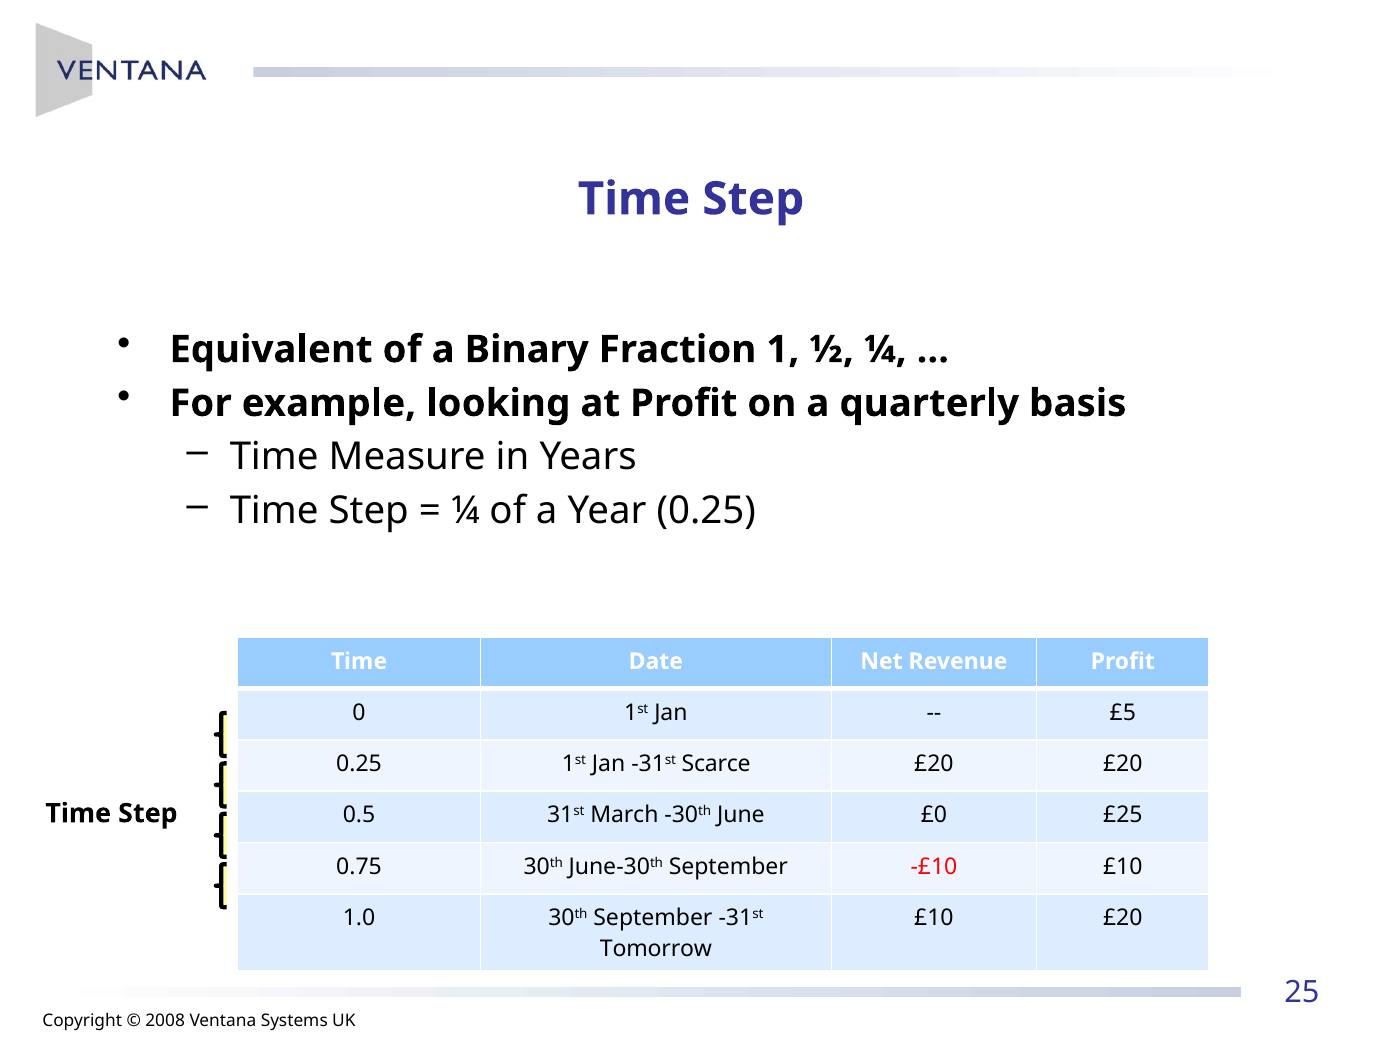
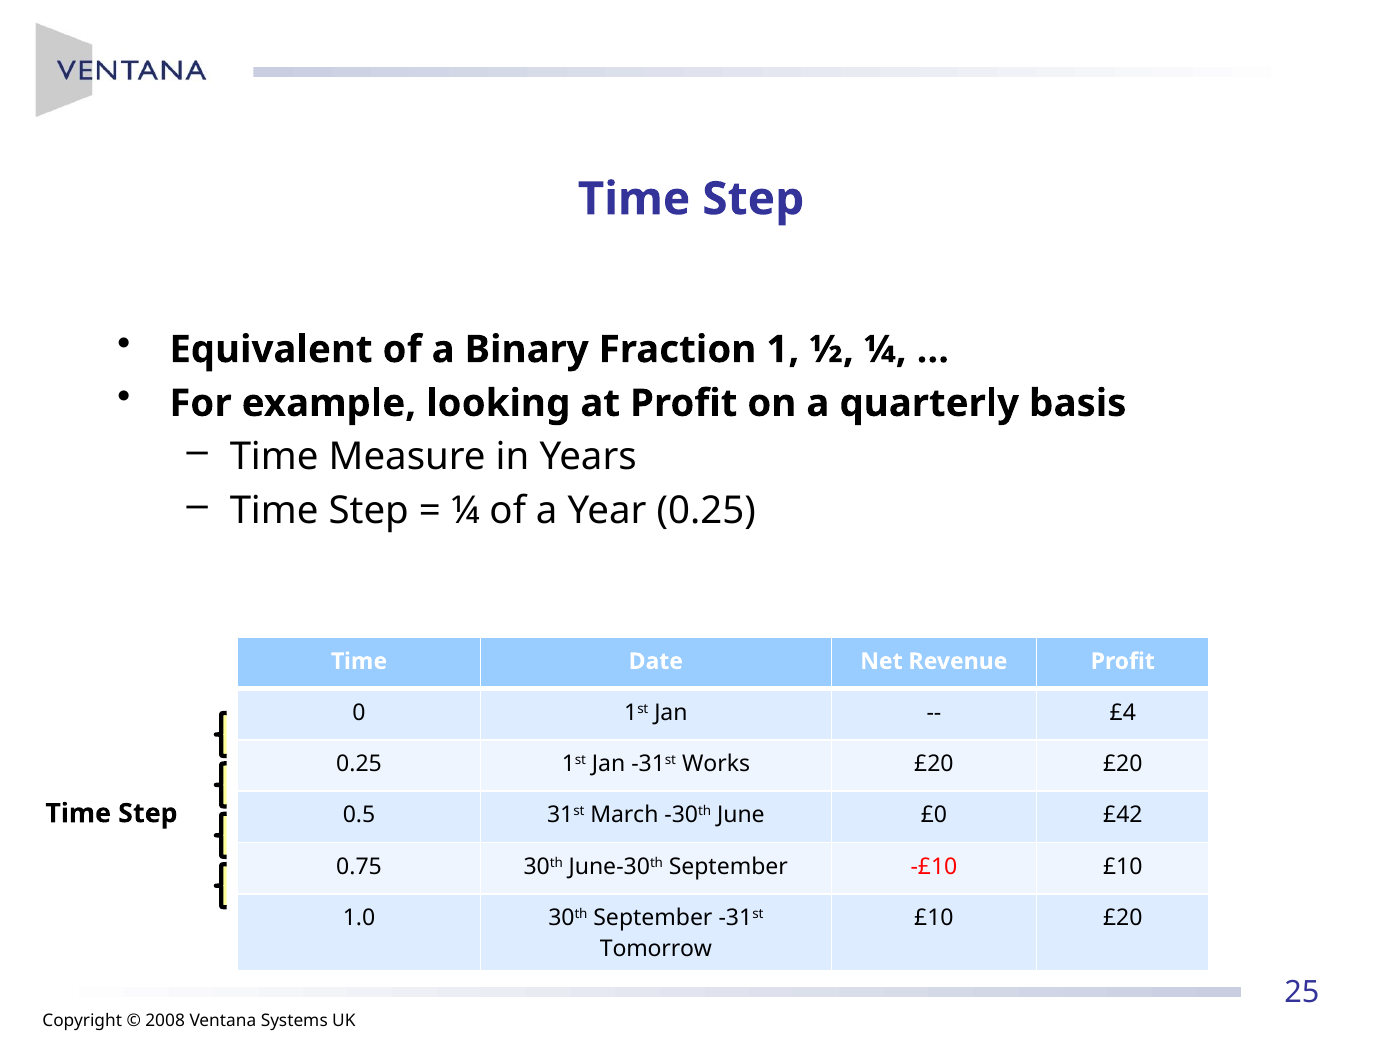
£5: £5 -> £4
Scarce: Scarce -> Works
£25: £25 -> £42
